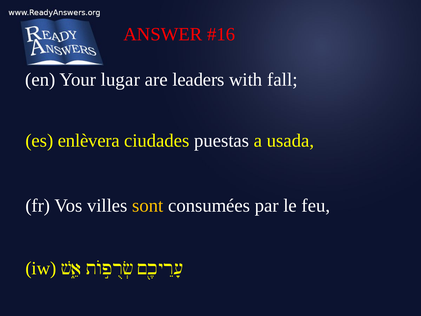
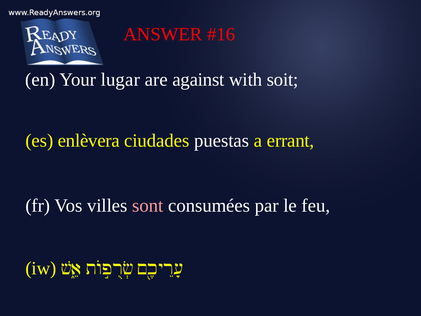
leaders: leaders -> against
fall: fall -> soit
usada: usada -> errant
sont colour: yellow -> pink
